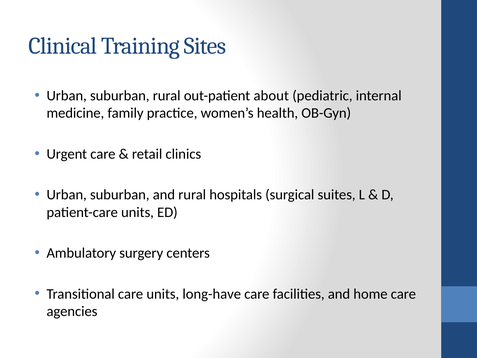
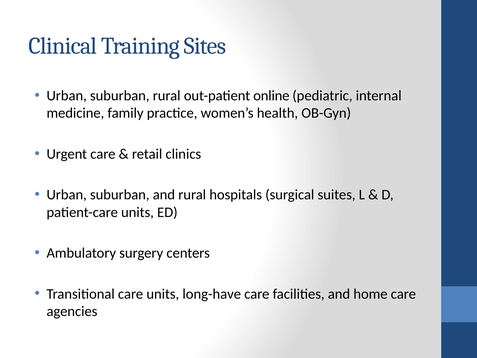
about: about -> online
